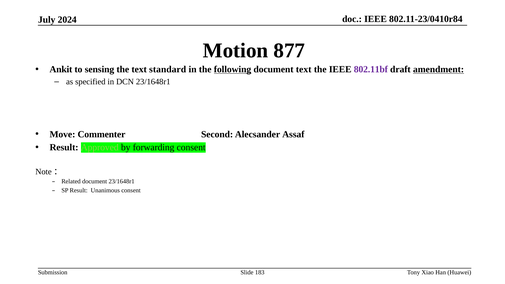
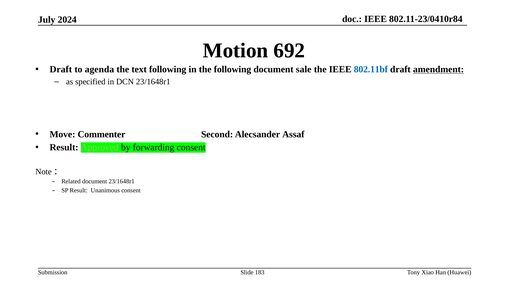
877: 877 -> 692
Ankit at (61, 69): Ankit -> Draft
sensing: sensing -> agenda
text standard: standard -> following
following at (233, 69) underline: present -> none
document text: text -> sale
802.11bf colour: purple -> blue
